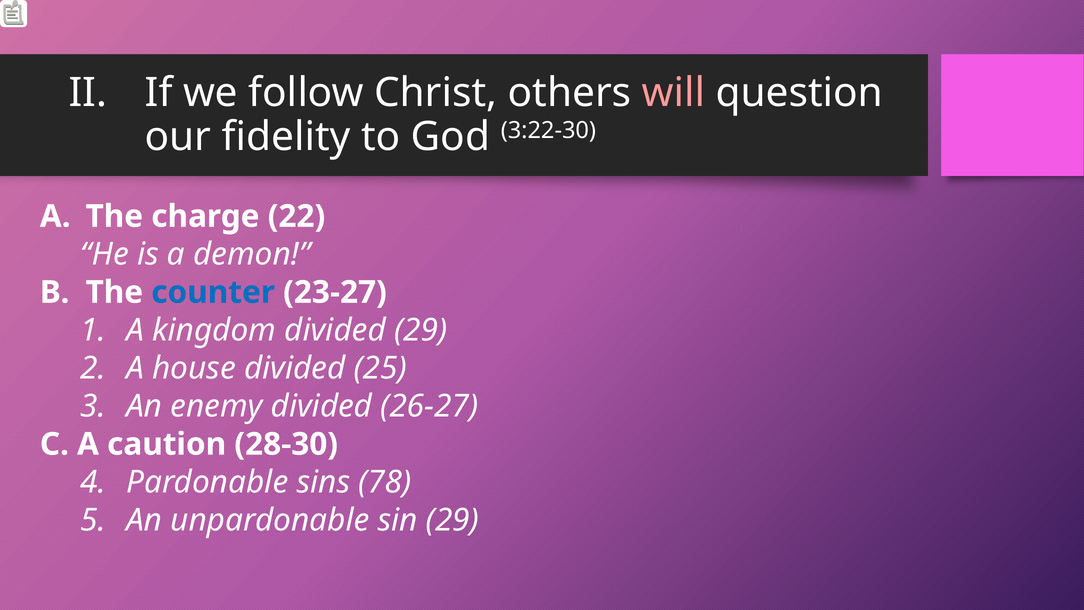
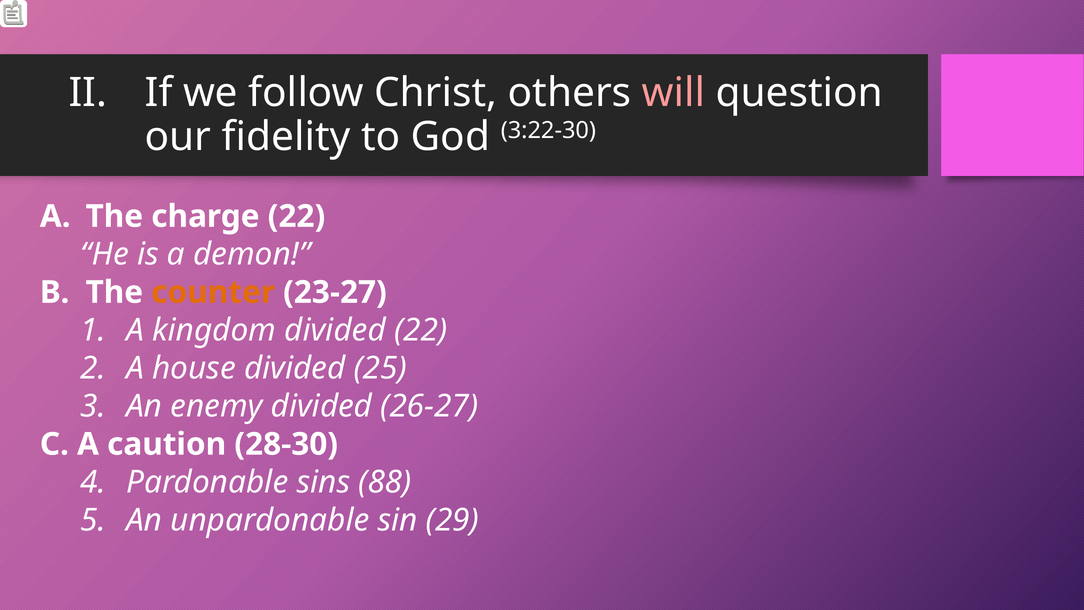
counter colour: blue -> orange
divided 29: 29 -> 22
78: 78 -> 88
